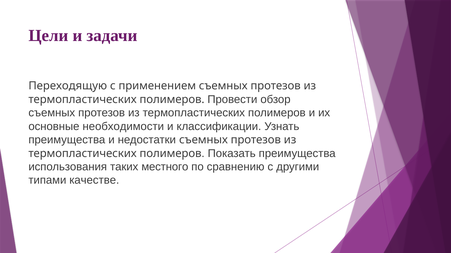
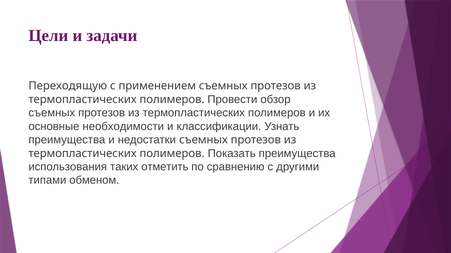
местного: местного -> отметить
качестве: качестве -> обменом
